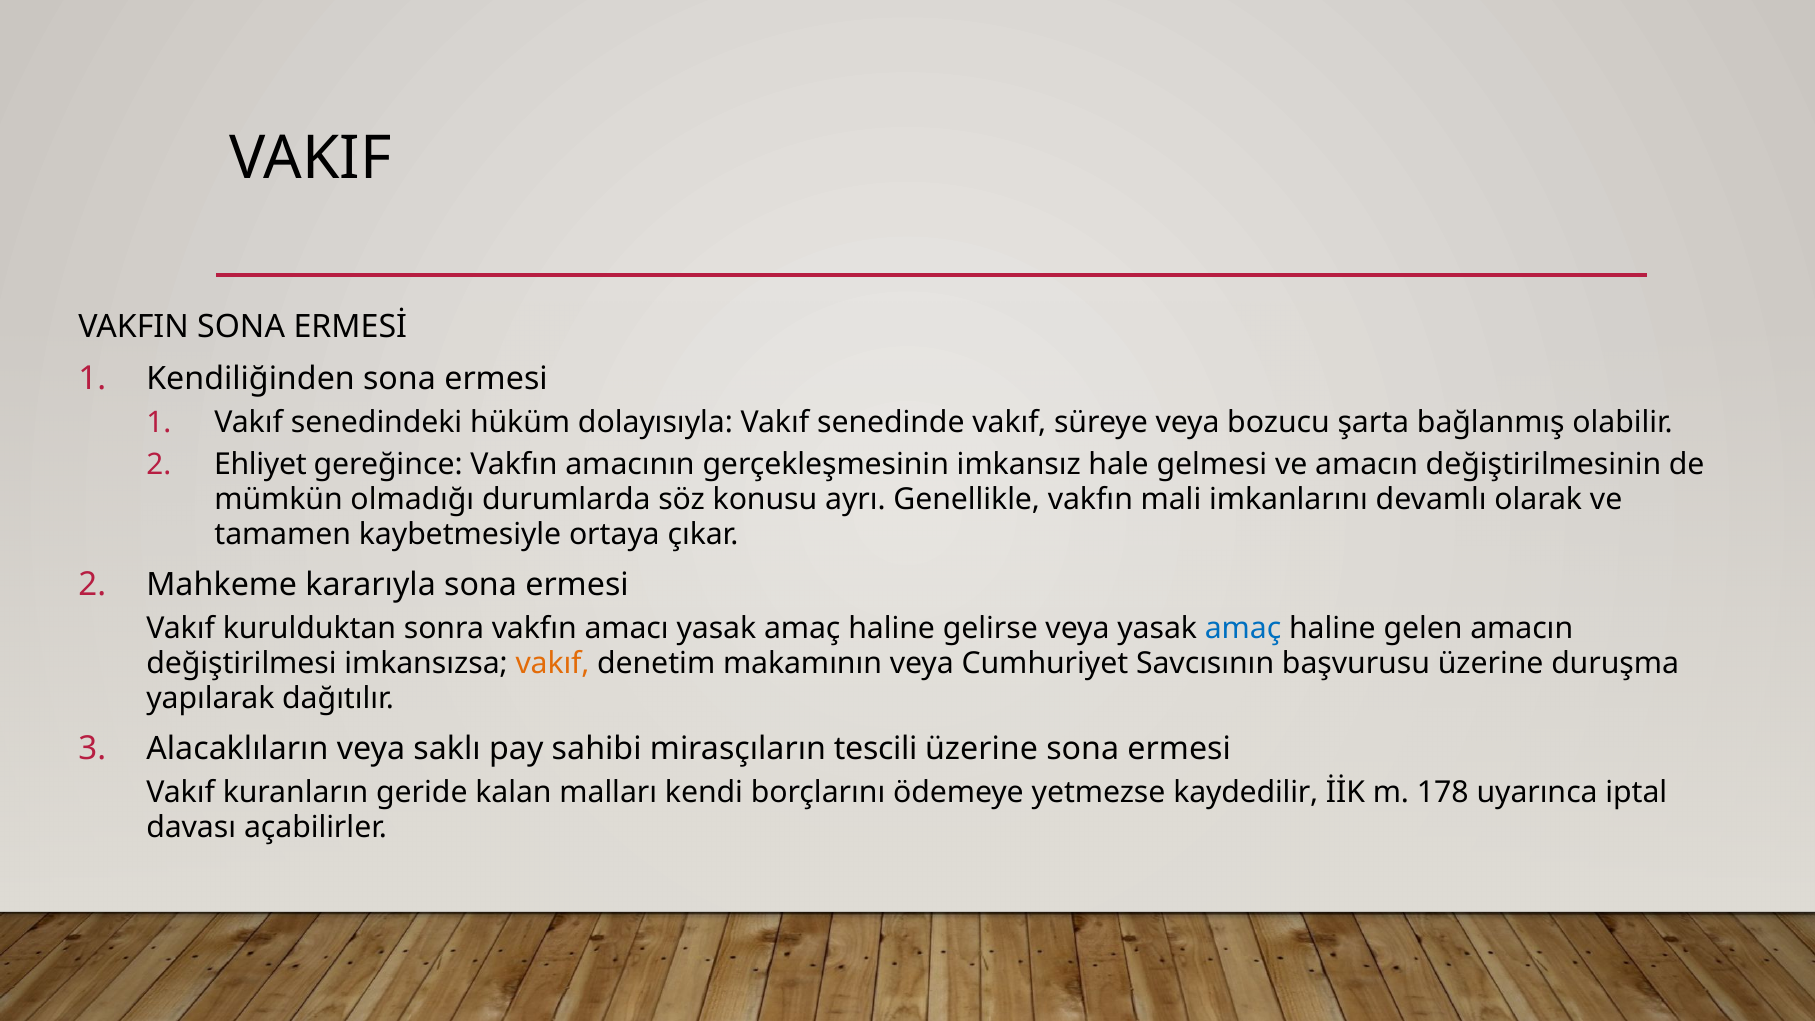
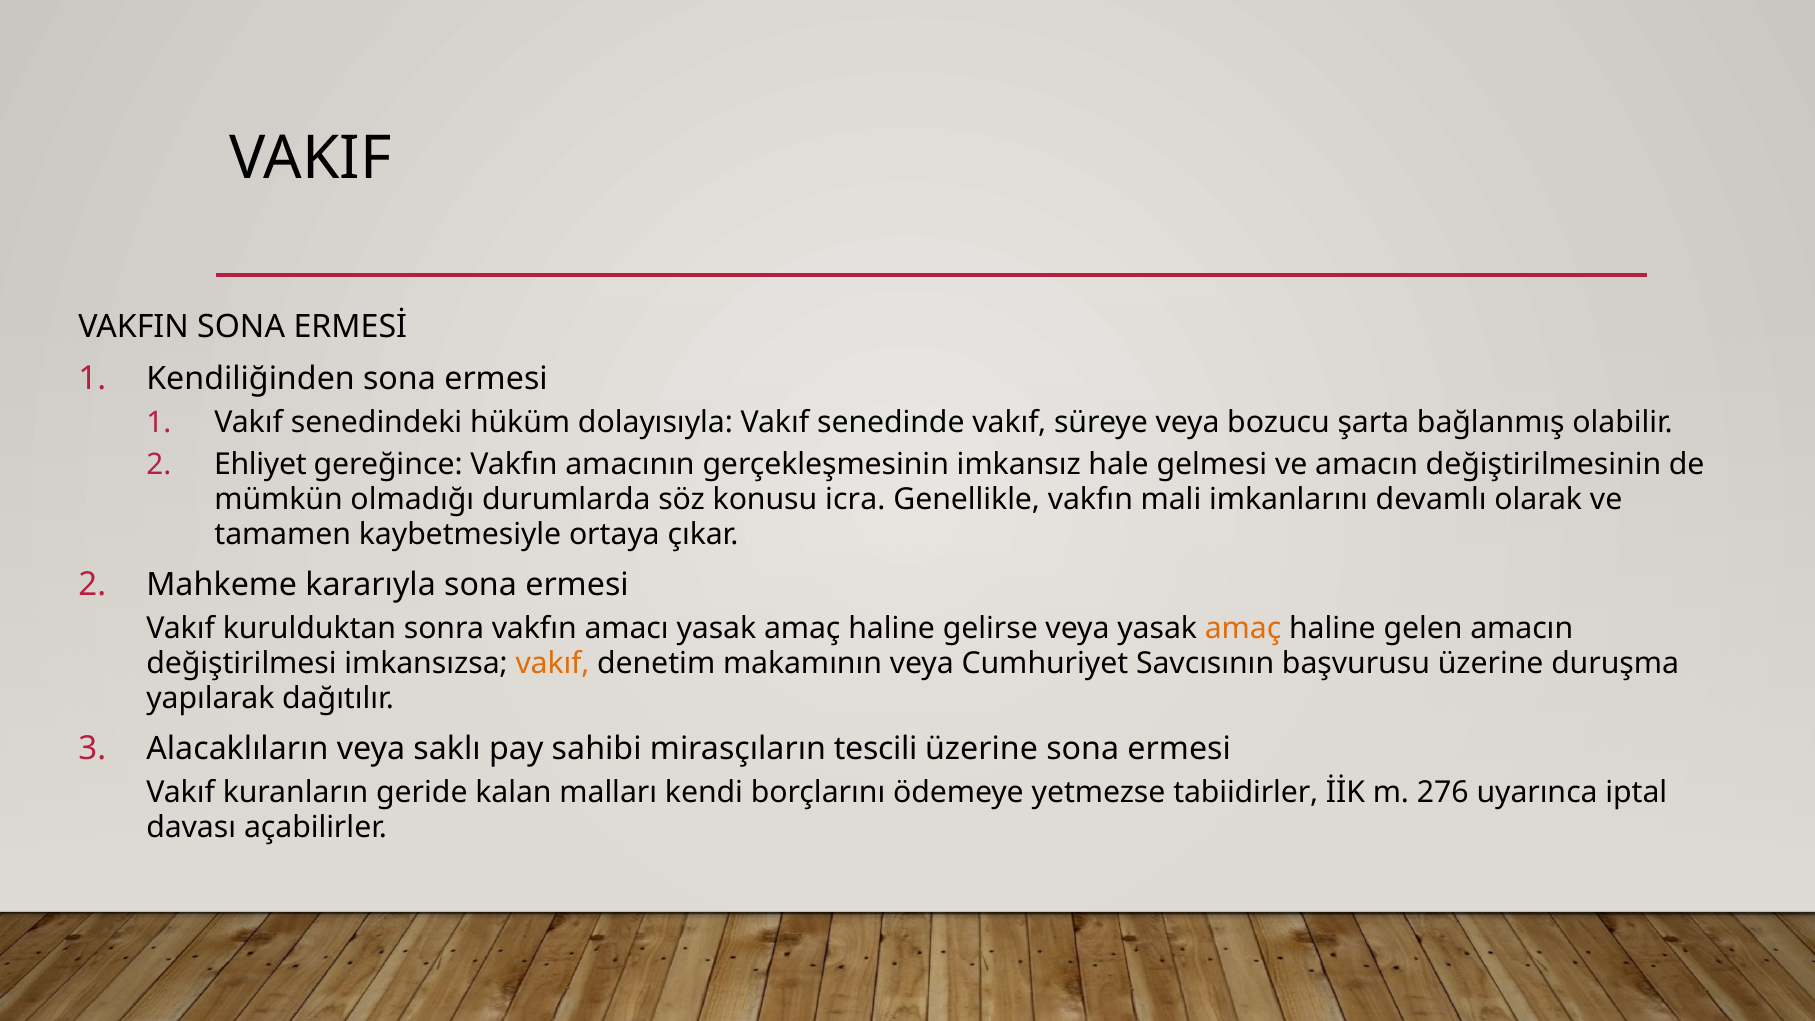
ayrı: ayrı -> icra
amaç at (1243, 629) colour: blue -> orange
kaydedilir: kaydedilir -> tabiidirler
178: 178 -> 276
